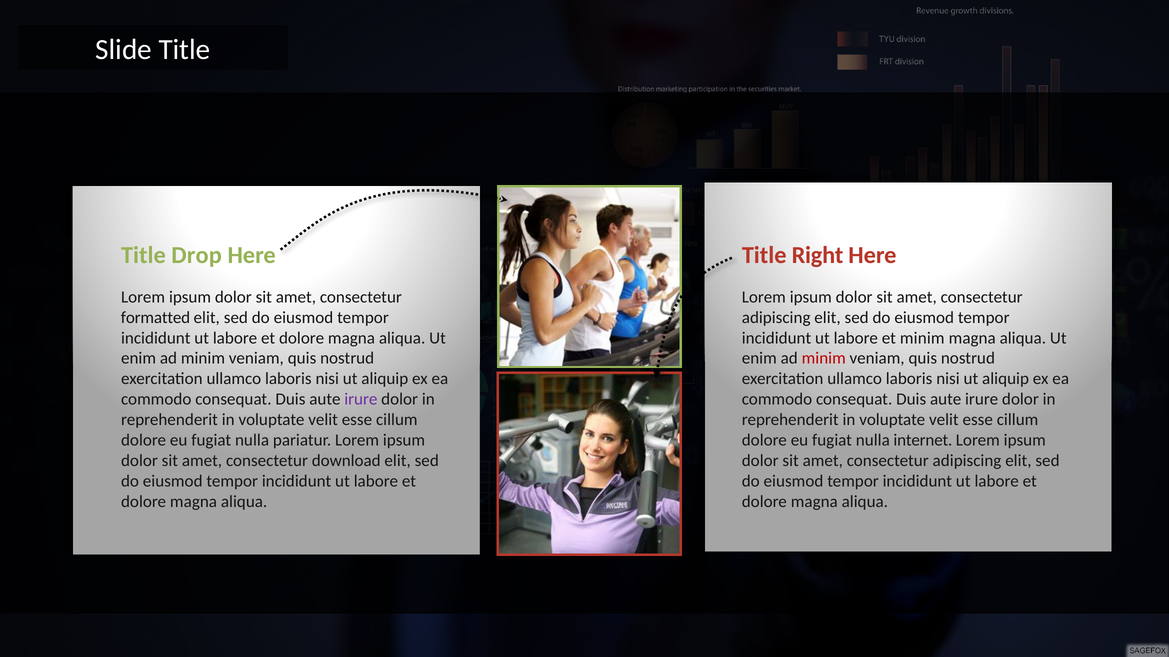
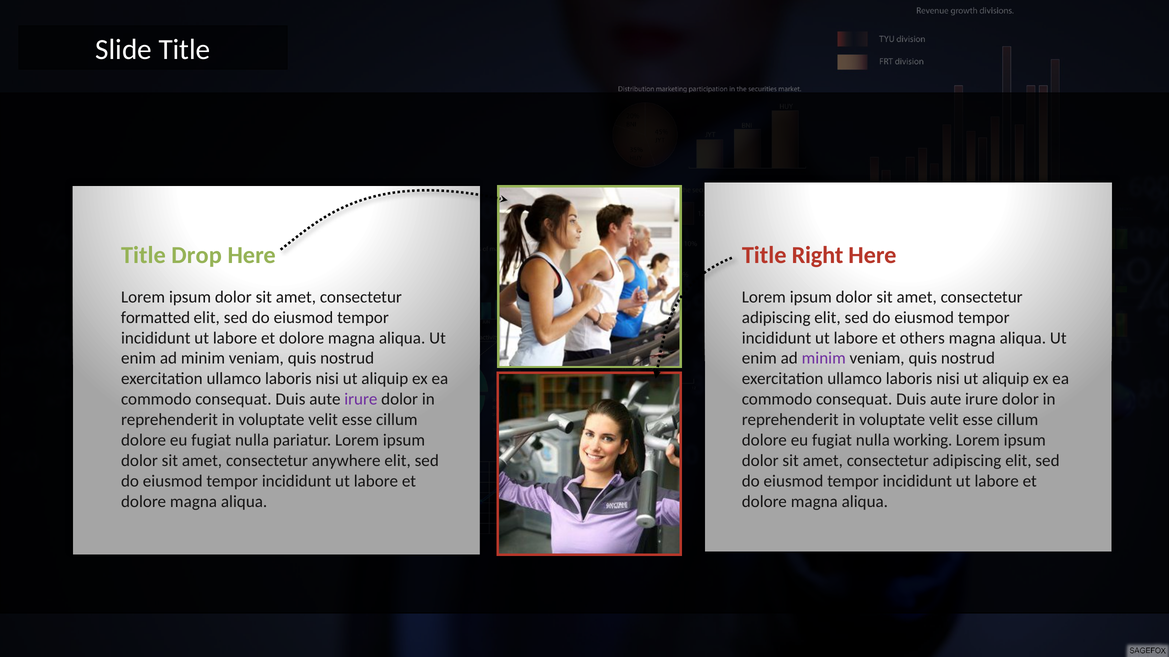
et minim: minim -> others
minim at (824, 359) colour: red -> purple
internet: internet -> working
download: download -> anywhere
